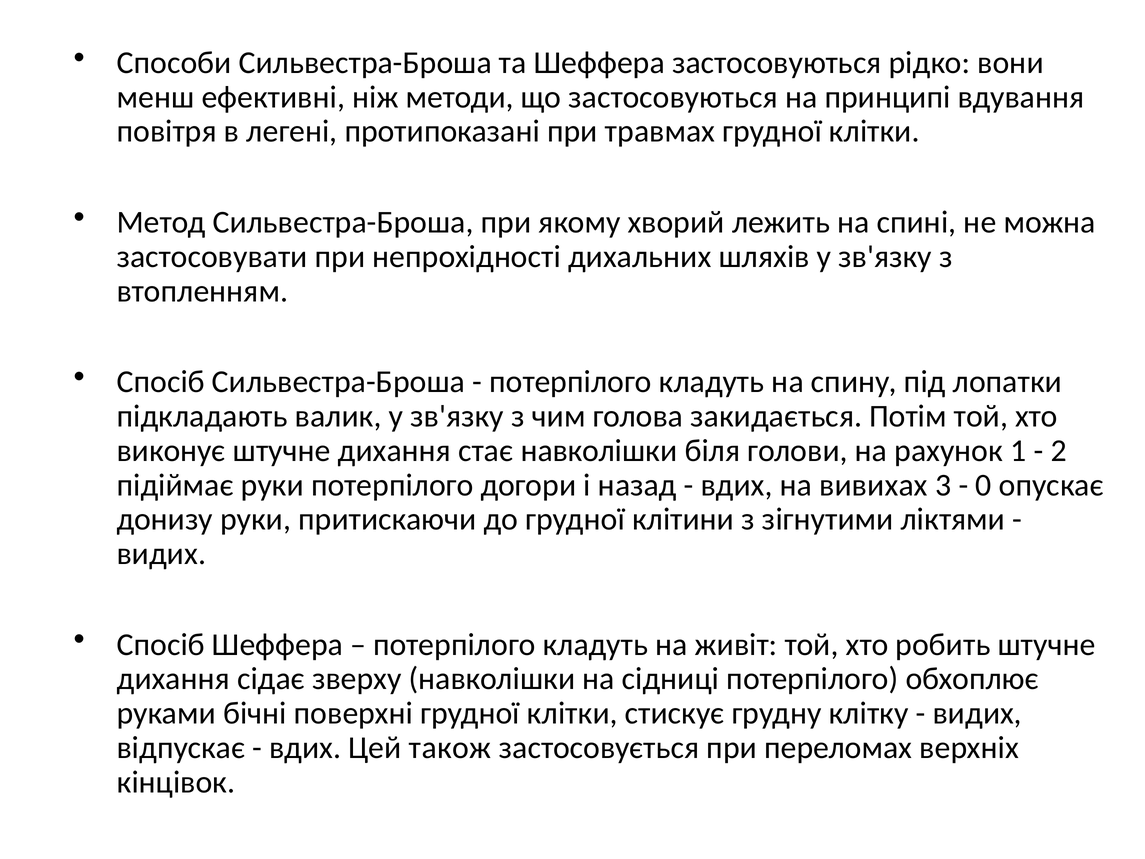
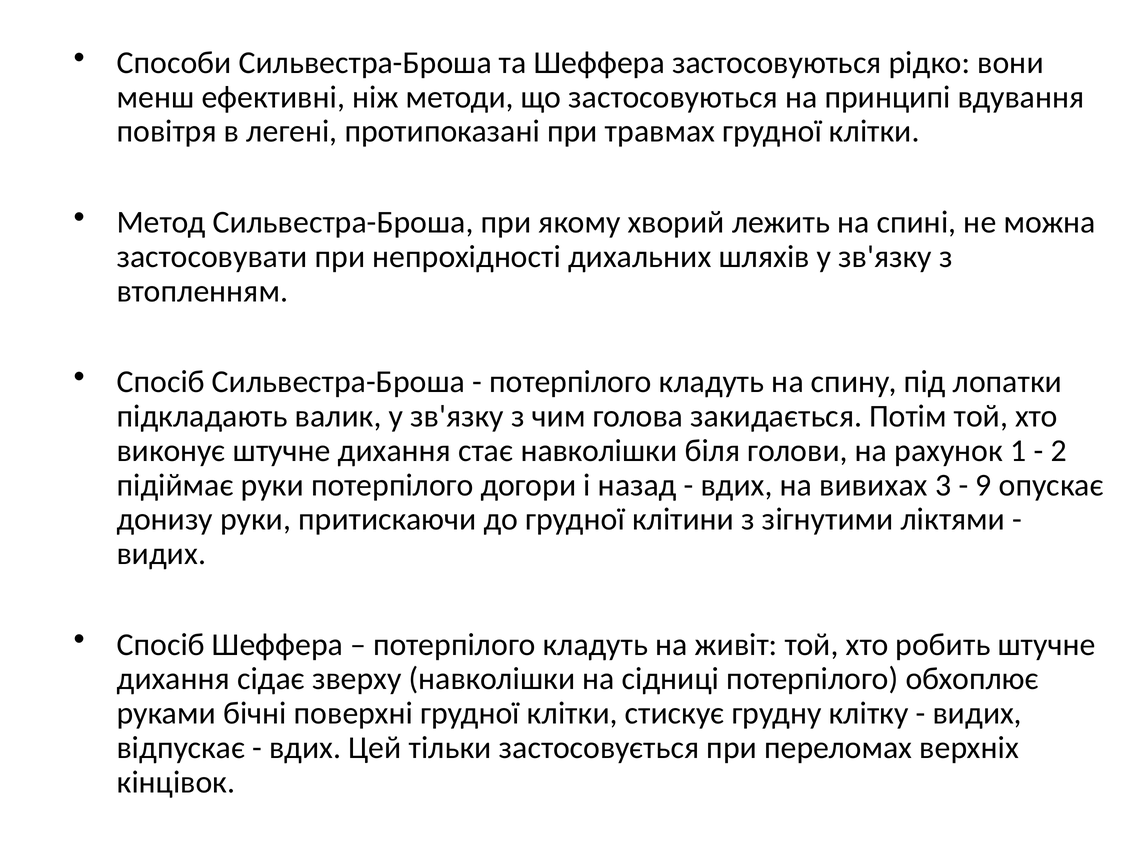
0: 0 -> 9
також: також -> тільки
